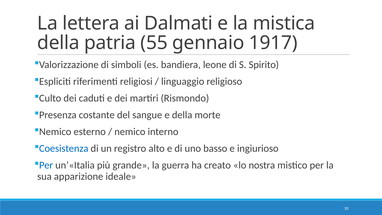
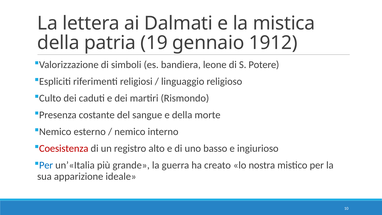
55: 55 -> 19
1917: 1917 -> 1912
Spirito: Spirito -> Potere
Coesistenza colour: blue -> red
